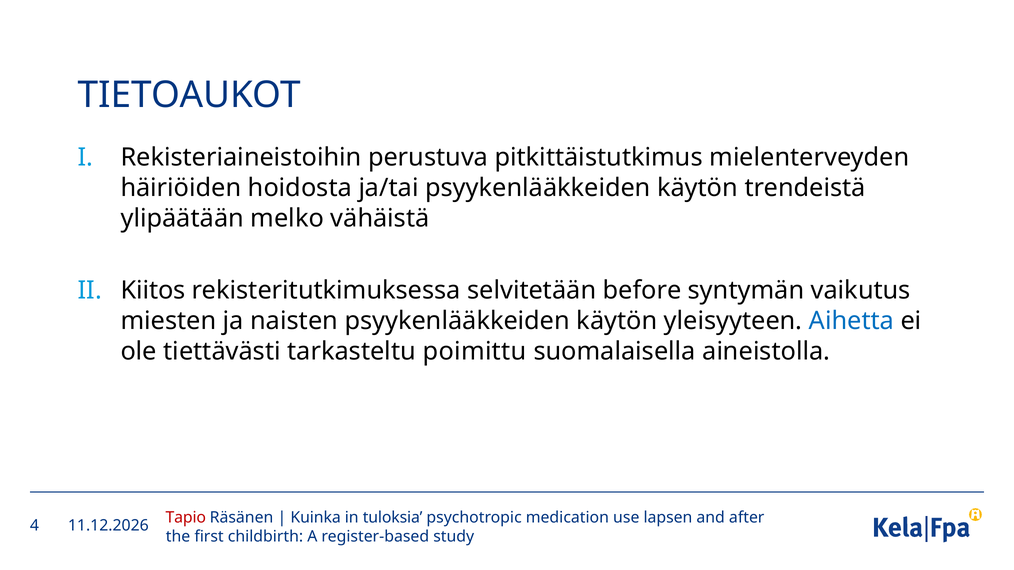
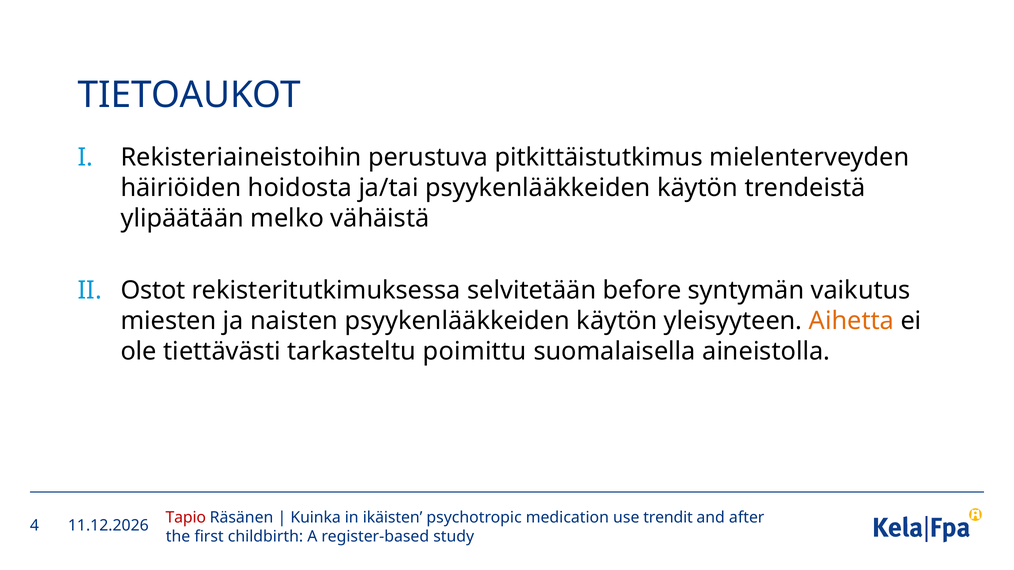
Kiitos: Kiitos -> Ostot
Aihetta colour: blue -> orange
tuloksia: tuloksia -> ikäisten
lapsen: lapsen -> trendit
